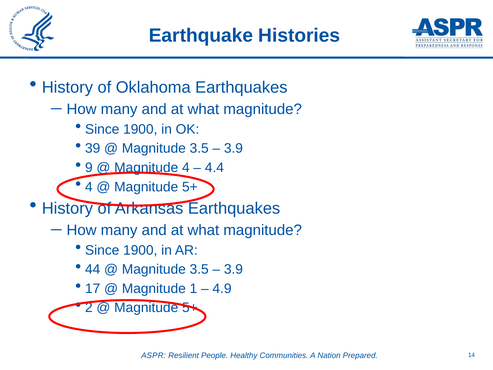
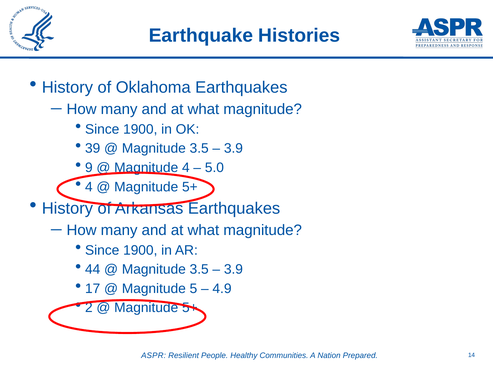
4.4: 4.4 -> 5.0
1: 1 -> 5
